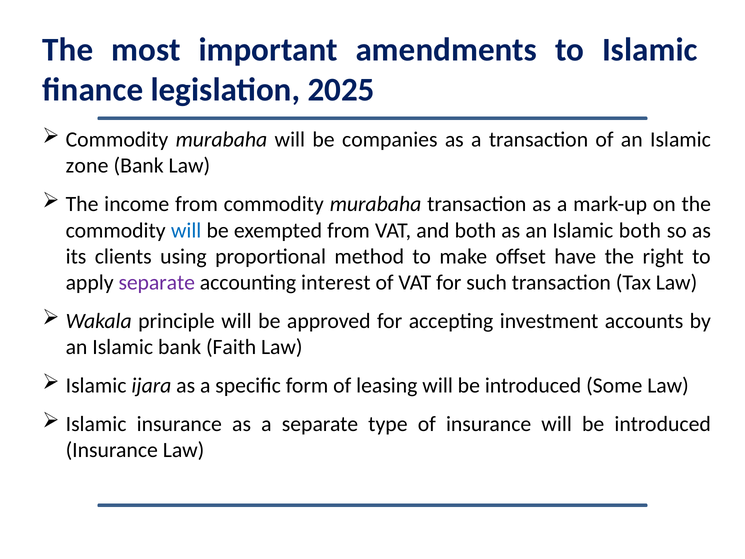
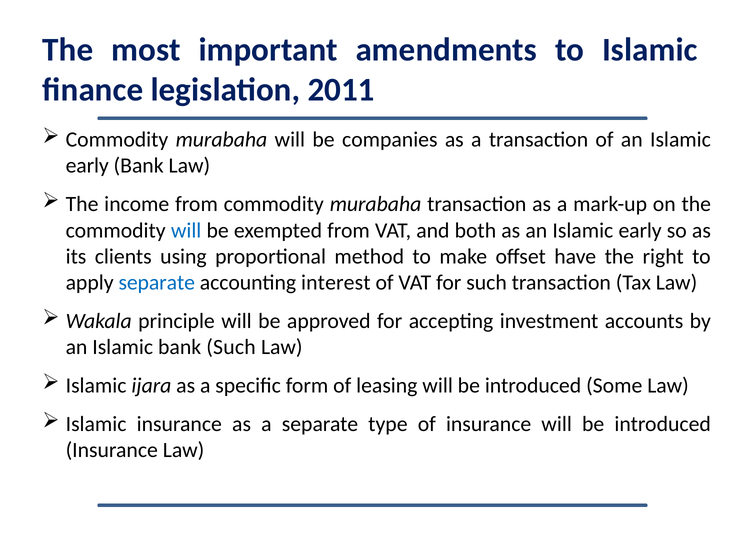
2025: 2025 -> 2011
zone at (87, 166): zone -> early
as an Islamic both: both -> early
separate at (157, 282) colour: purple -> blue
bank Faith: Faith -> Such
